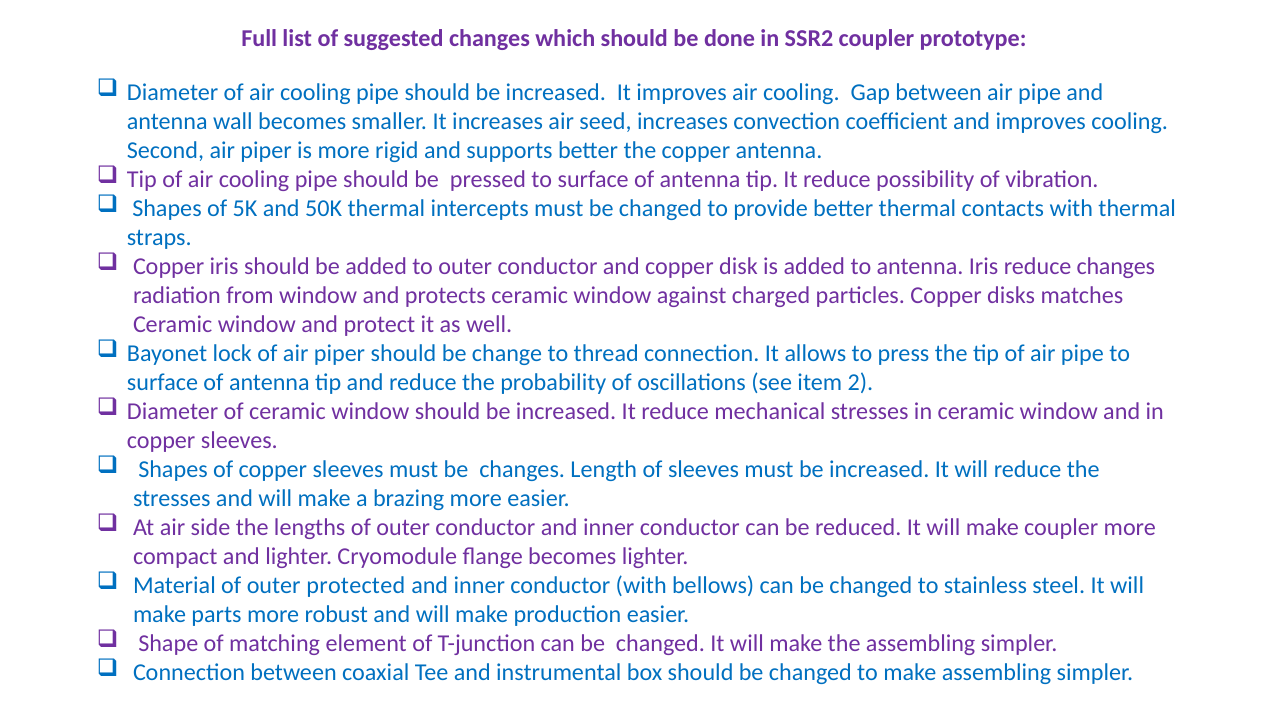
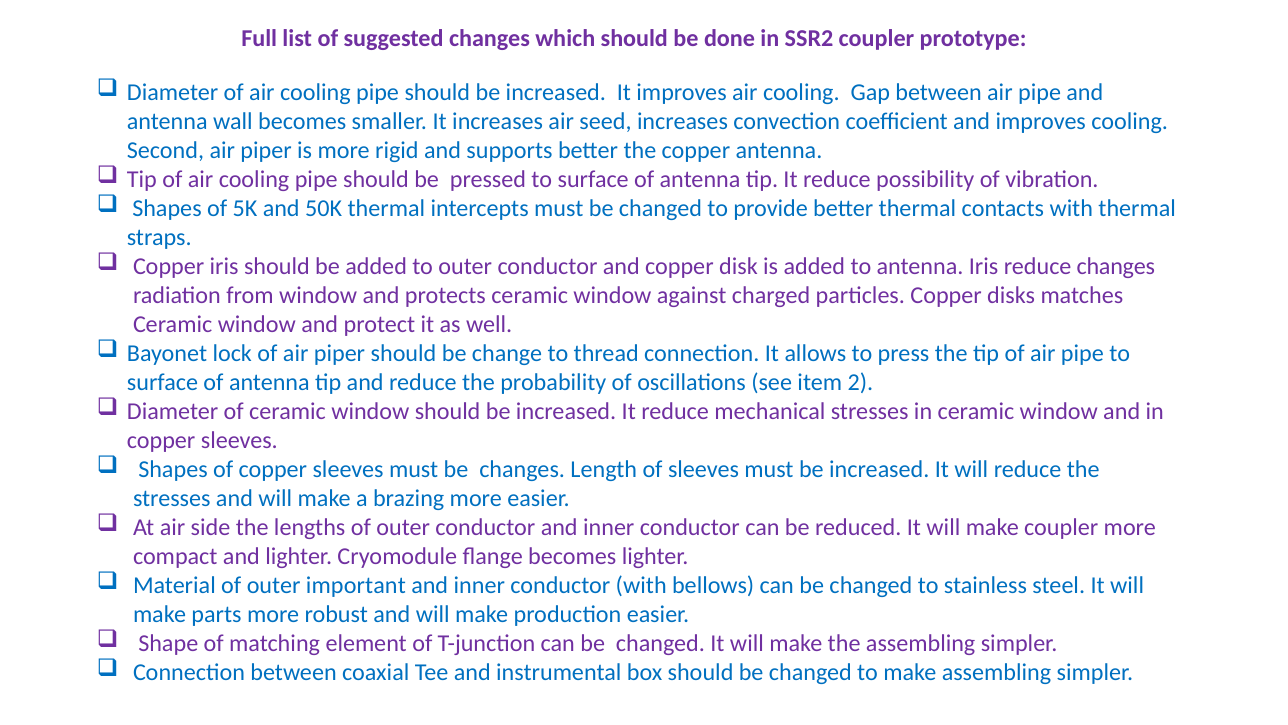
protected: protected -> important
